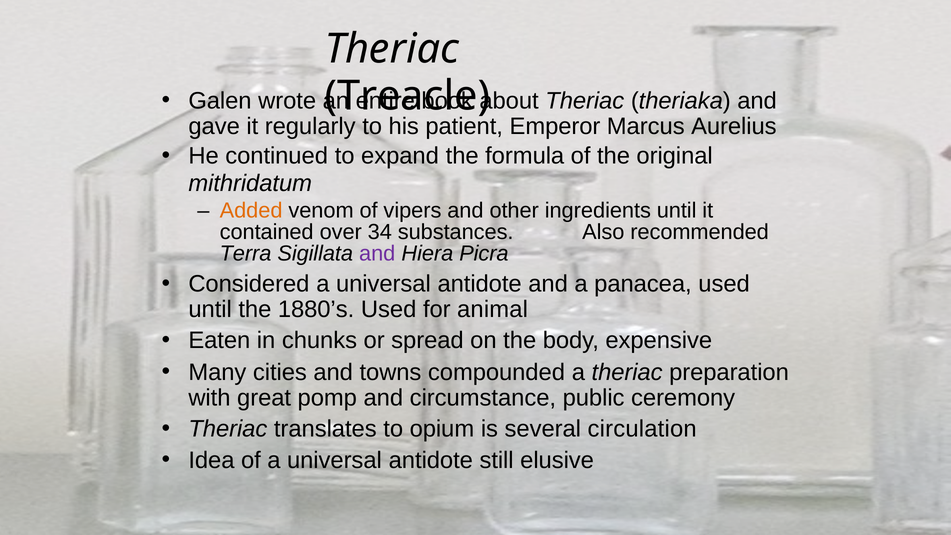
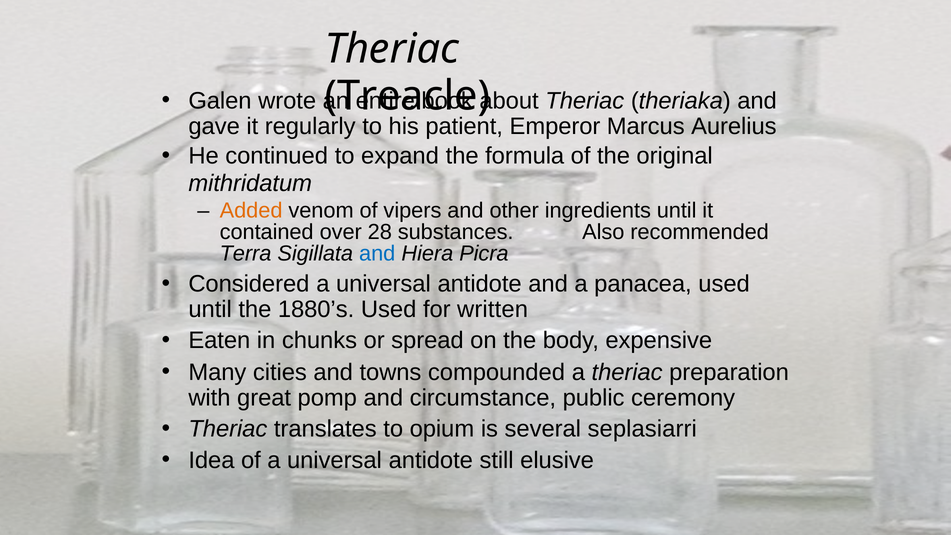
34: 34 -> 28
and at (377, 254) colour: purple -> blue
animal: animal -> written
circulation: circulation -> seplasiarri
